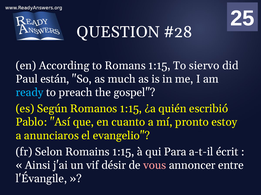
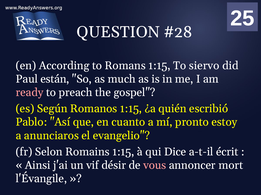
ready colour: light blue -> pink
Para: Para -> Dice
entre: entre -> mort
